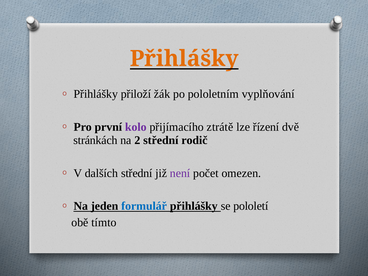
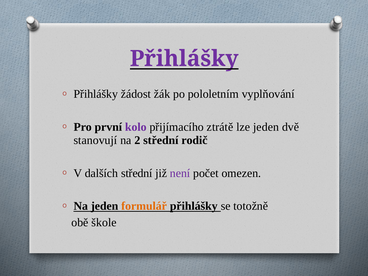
Přihlášky at (184, 59) colour: orange -> purple
přiloží: přiloží -> žádost
lze řízení: řízení -> jeden
stránkách: stránkách -> stanovují
formulář colour: blue -> orange
pololetí: pololetí -> totožně
tímto: tímto -> škole
